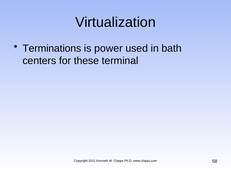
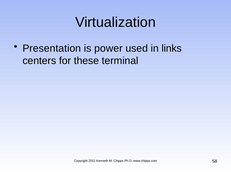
Terminations: Terminations -> Presentation
bath: bath -> links
